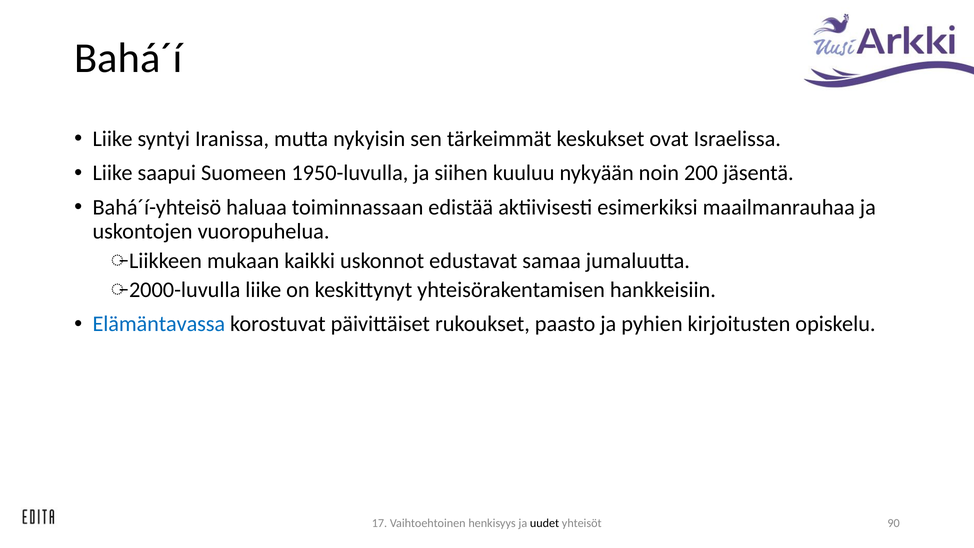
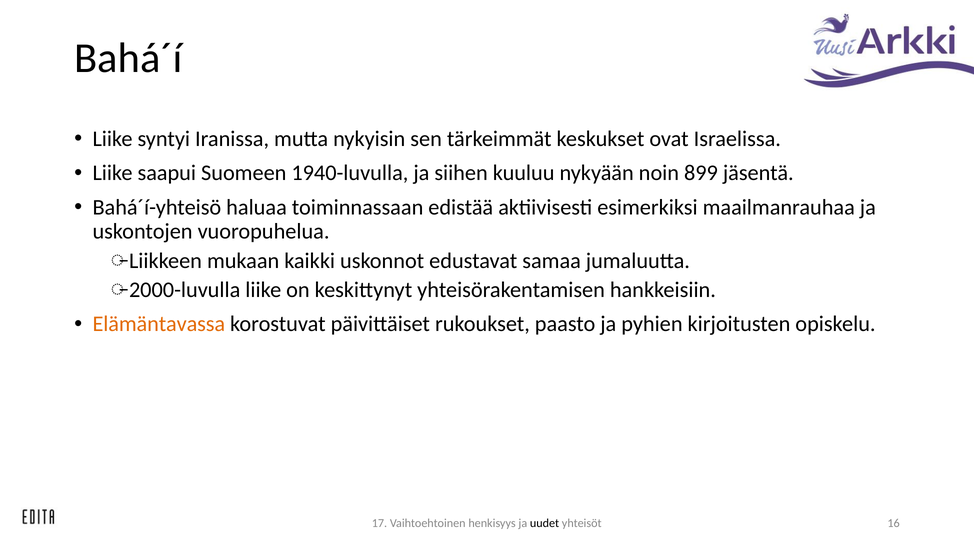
1950-luvulla: 1950-luvulla -> 1940-luvulla
200: 200 -> 899
Elämäntavassa colour: blue -> orange
90: 90 -> 16
